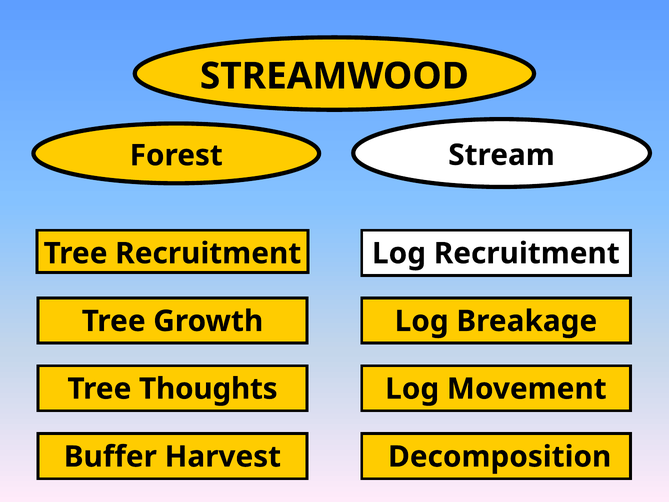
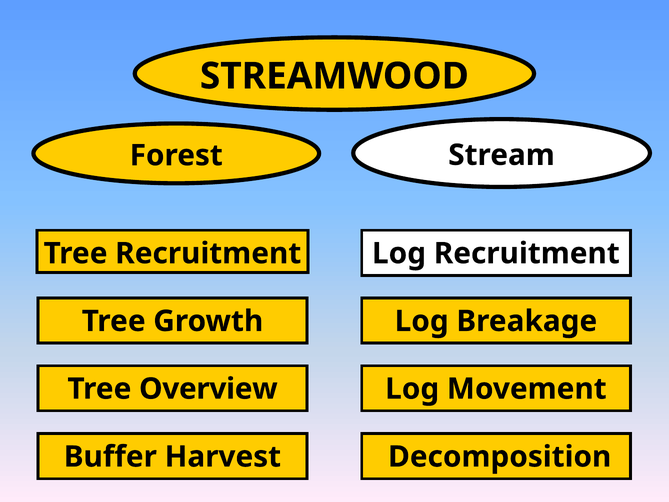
Thoughts: Thoughts -> Overview
